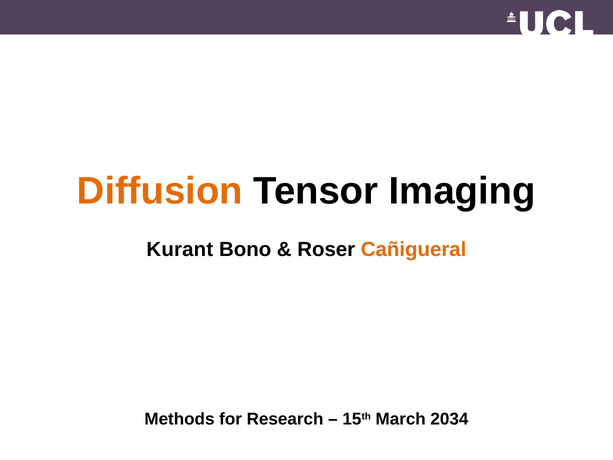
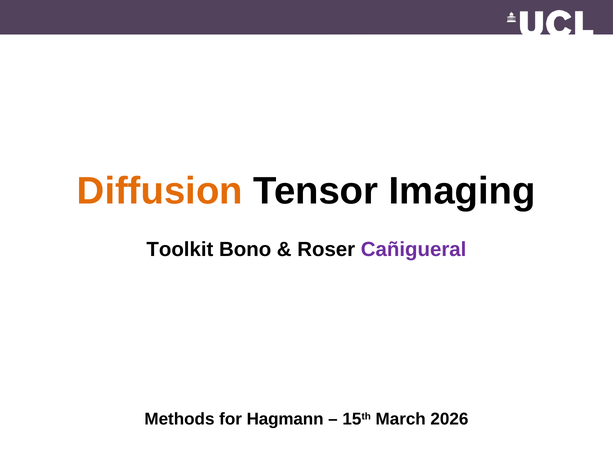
Kurant: Kurant -> Toolkit
Cañigueral colour: orange -> purple
Research: Research -> Hagmann
2034: 2034 -> 2026
